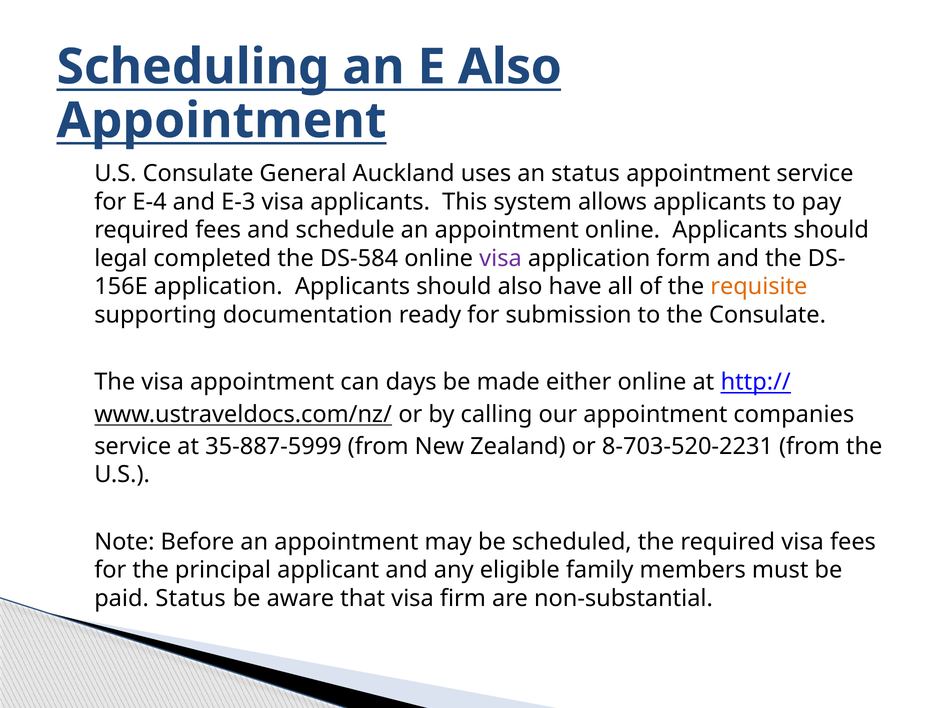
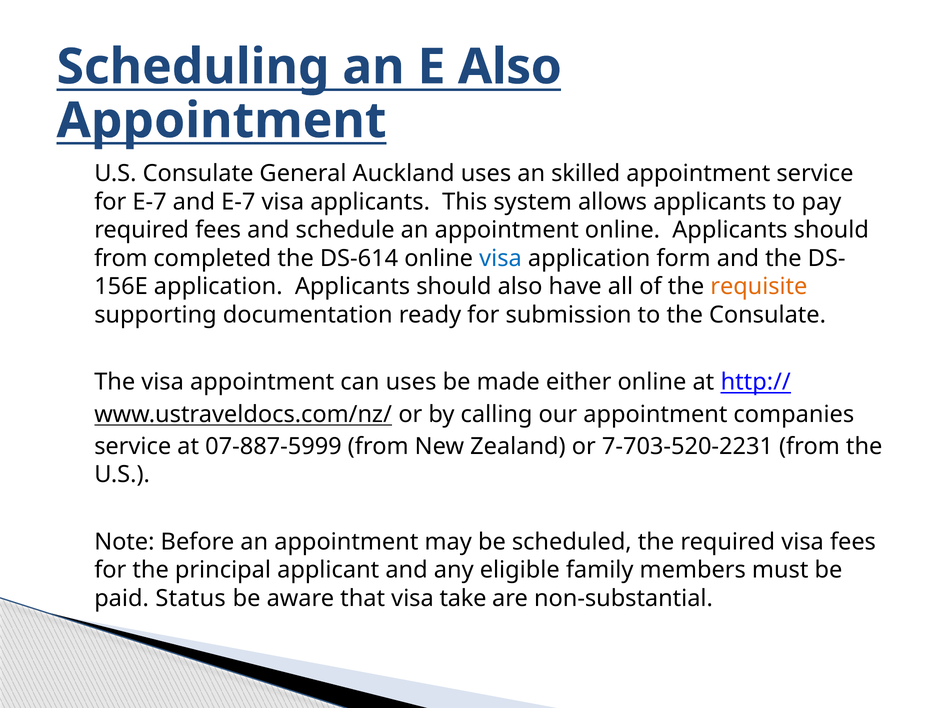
an status: status -> skilled
for E-4: E-4 -> E-7
and E-3: E-3 -> E-7
legal at (121, 258): legal -> from
DS-584: DS-584 -> DS-614
visa at (501, 258) colour: purple -> blue
can days: days -> uses
35-887-5999: 35-887-5999 -> 07-887-5999
8-703-520-2231: 8-703-520-2231 -> 7-703-520-2231
firm: firm -> take
